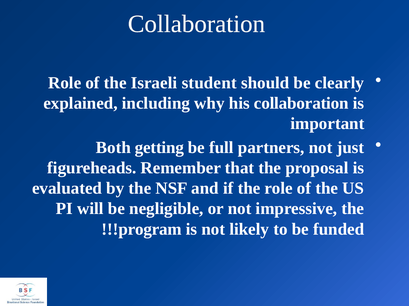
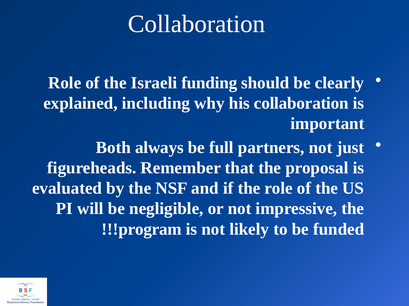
student: student -> funding
getting: getting -> always
